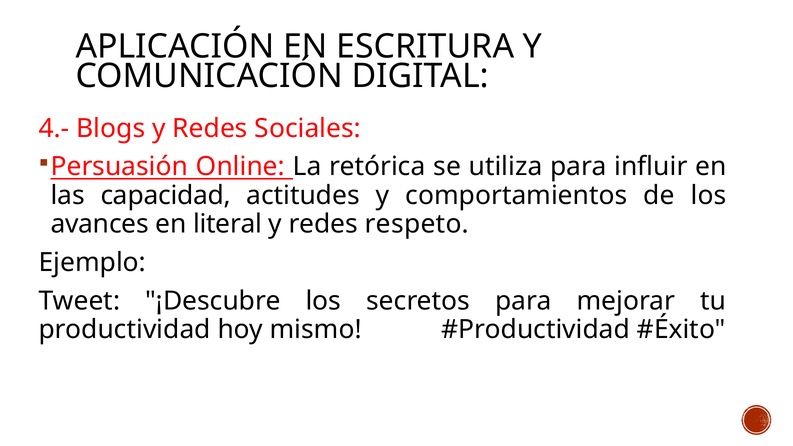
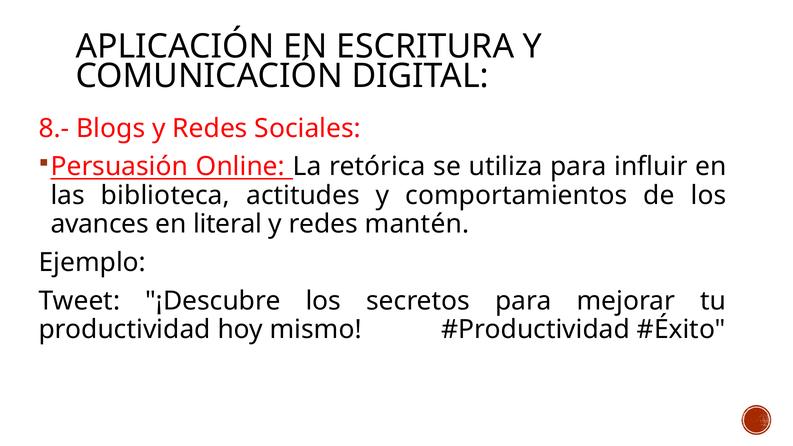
4.-: 4.- -> 8.-
capacidad: capacidad -> biblioteca
respeto: respeto -> mantén
